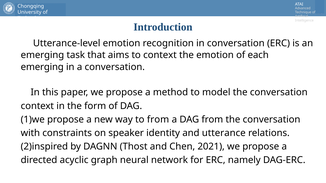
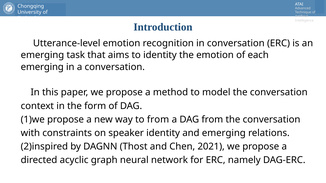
to context: context -> identity
and utterance: utterance -> emerging
